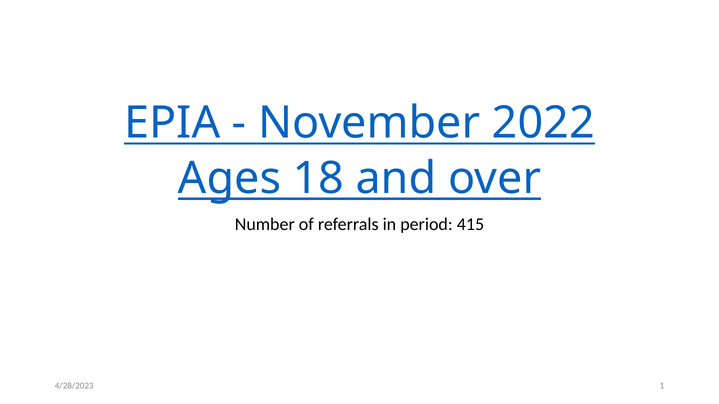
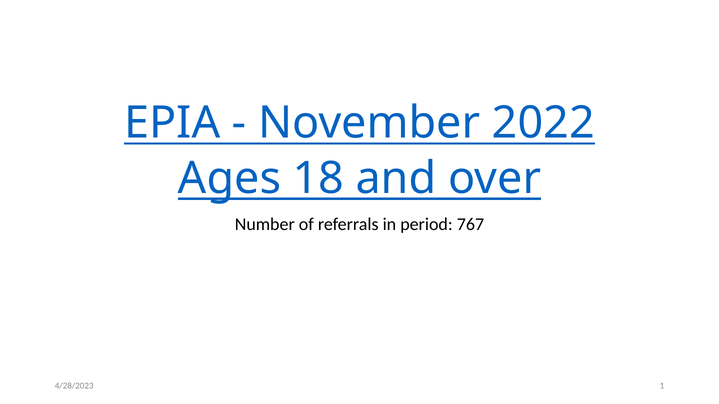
415: 415 -> 767
